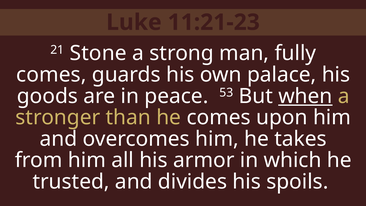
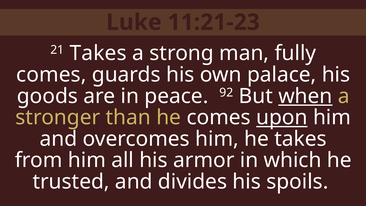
21 Stone: Stone -> Takes
53: 53 -> 92
upon underline: none -> present
